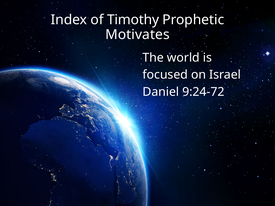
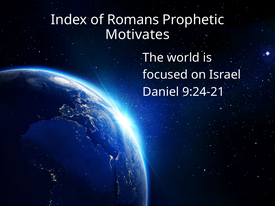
Timothy: Timothy -> Romans
9:24-72: 9:24-72 -> 9:24-21
